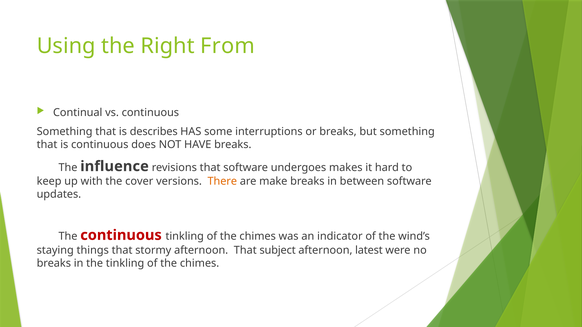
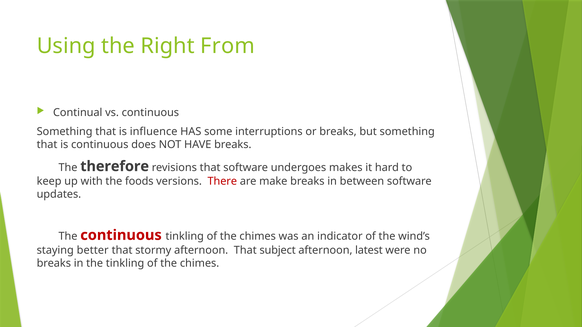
describes: describes -> influence
influence: influence -> therefore
cover: cover -> foods
There colour: orange -> red
things: things -> better
